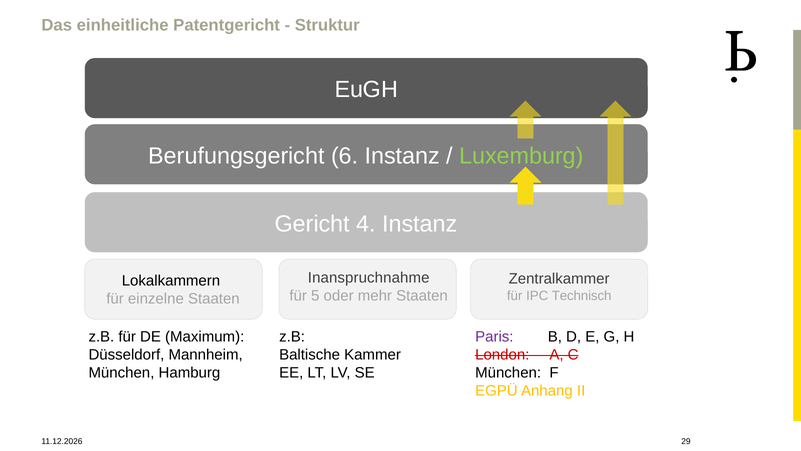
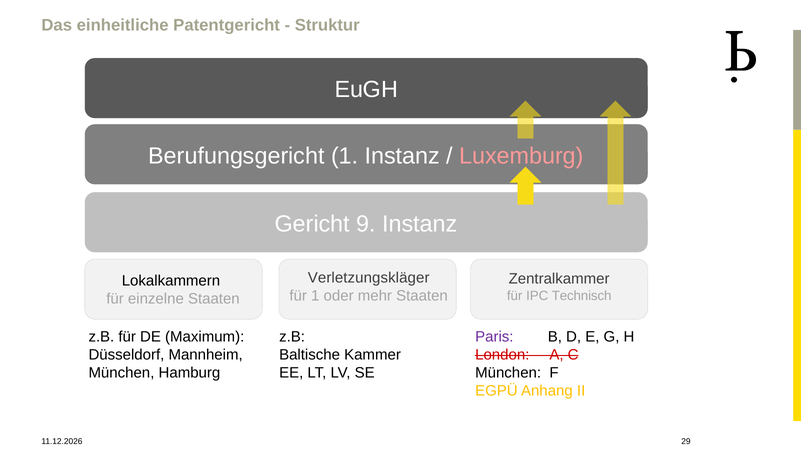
Berufungsgericht 6: 6 -> 1
Luxemburg colour: light green -> pink
4: 4 -> 9
Inanspruchnahme: Inanspruchnahme -> Verletzungskläger
für 5: 5 -> 1
